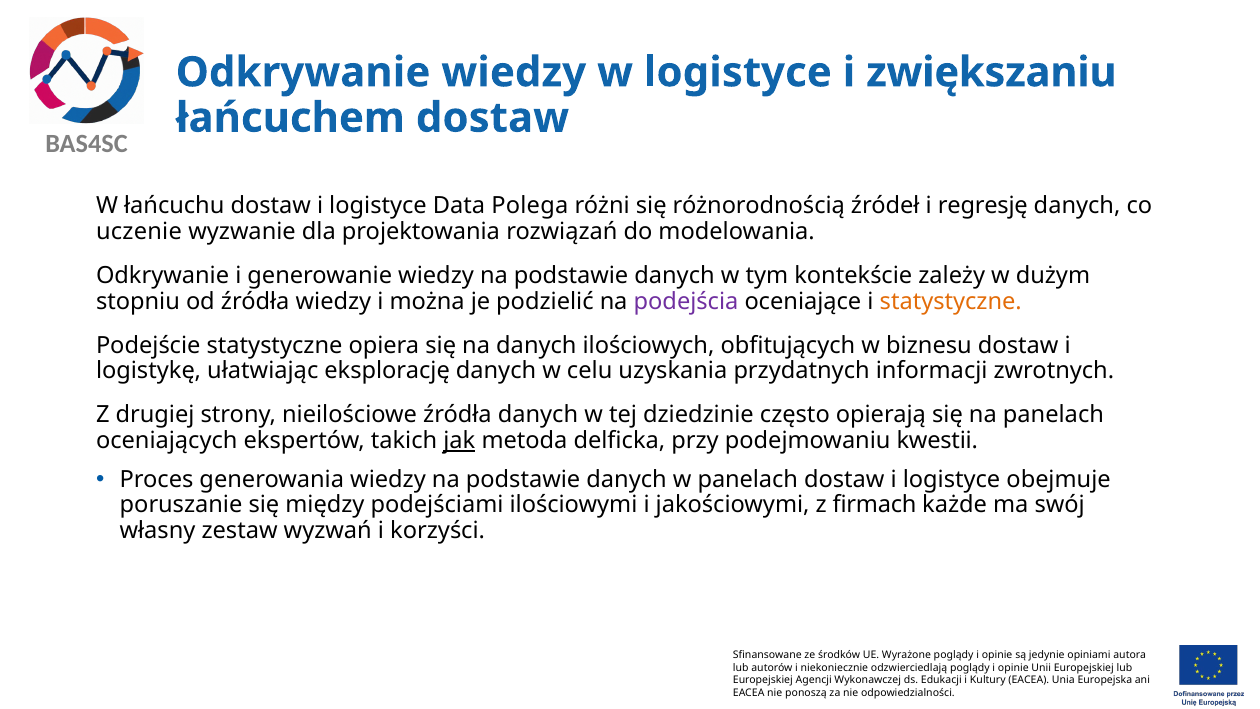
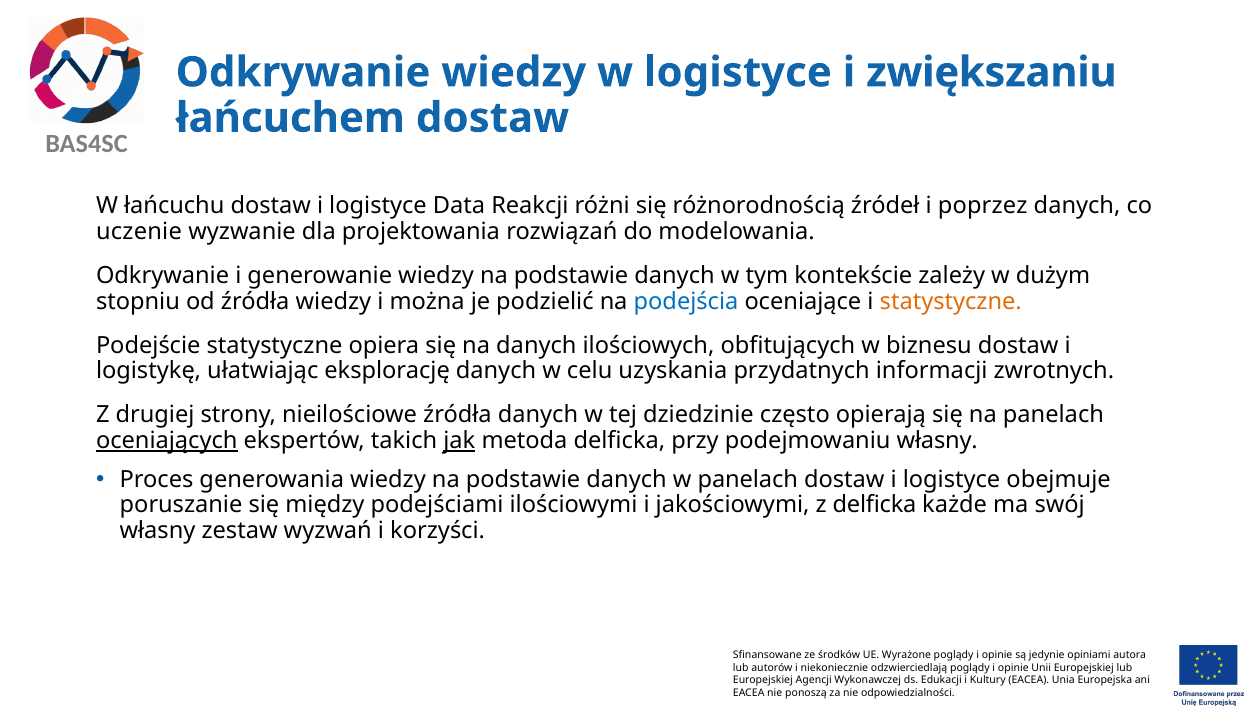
Polega: Polega -> Reakcji
regresję: regresję -> poprzez
podejścia colour: purple -> blue
oceniających underline: none -> present
podejmowaniu kwestii: kwestii -> własny
z firmach: firmach -> delficka
